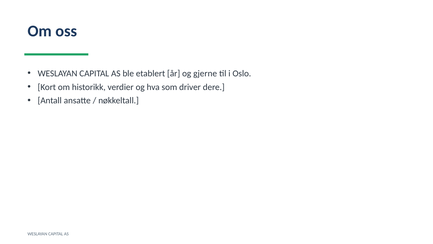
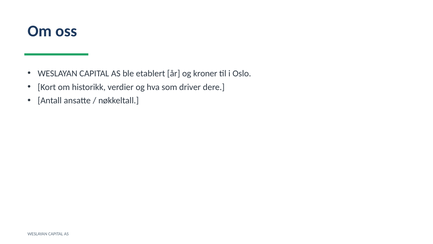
gjerne: gjerne -> kroner
